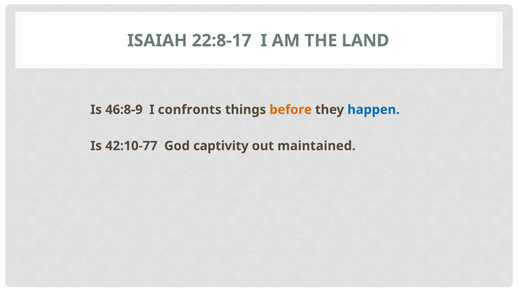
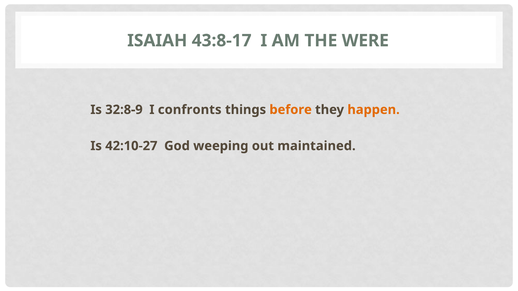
22:8-17: 22:8-17 -> 43:8-17
LAND: LAND -> WERE
46:8-9: 46:8-9 -> 32:8-9
happen colour: blue -> orange
42:10-77: 42:10-77 -> 42:10-27
captivity: captivity -> weeping
